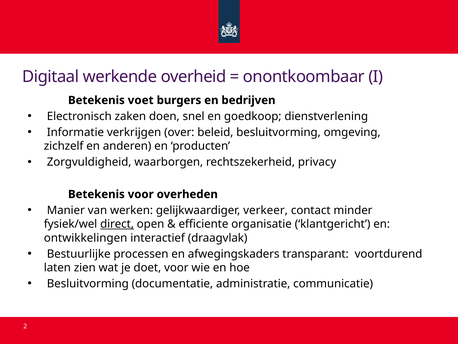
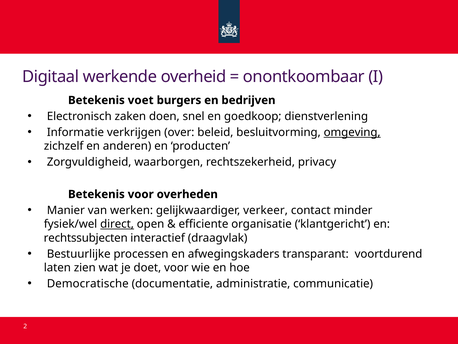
omgeving underline: none -> present
ontwikkelingen: ontwikkelingen -> rechtssubjecten
Besluitvorming at (88, 283): Besluitvorming -> Democratische
